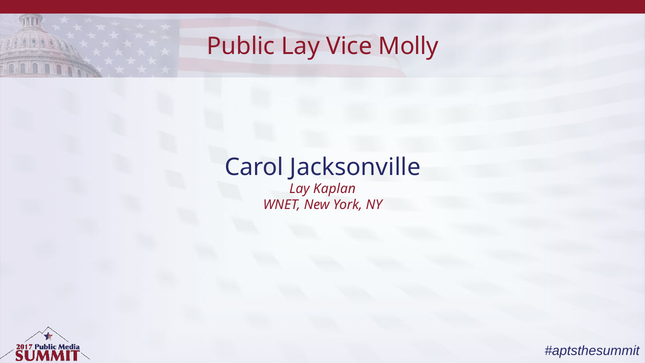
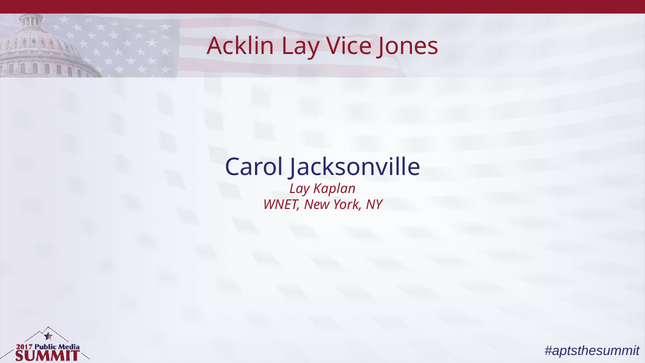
Public: Public -> Acklin
Molly: Molly -> Jones
